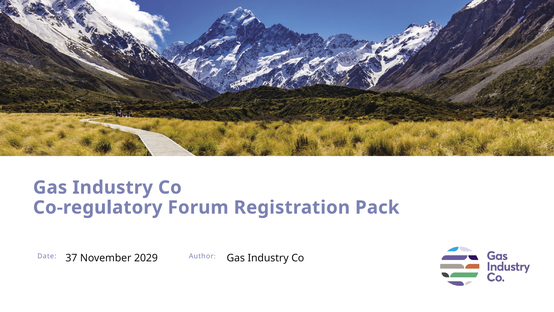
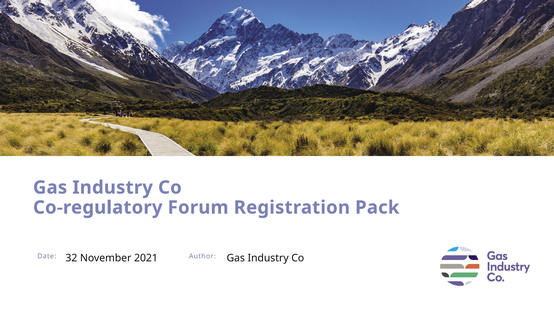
37: 37 -> 32
2029: 2029 -> 2021
